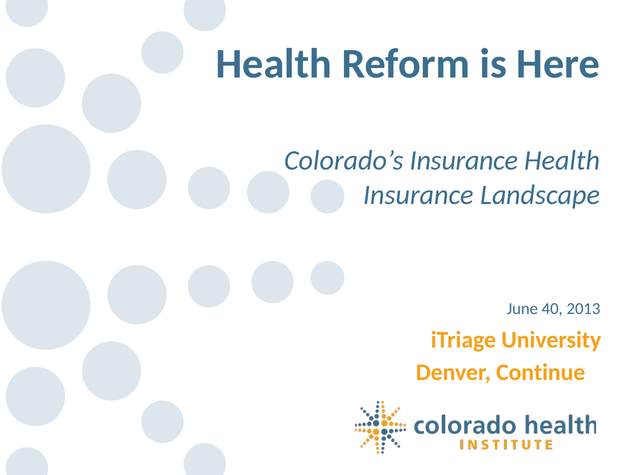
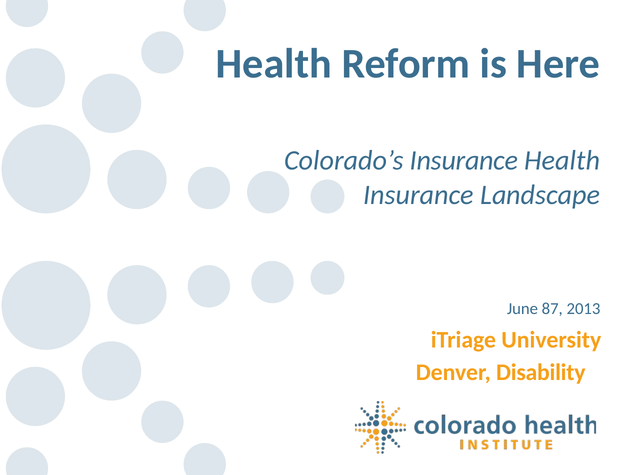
40: 40 -> 87
Continue: Continue -> Disability
